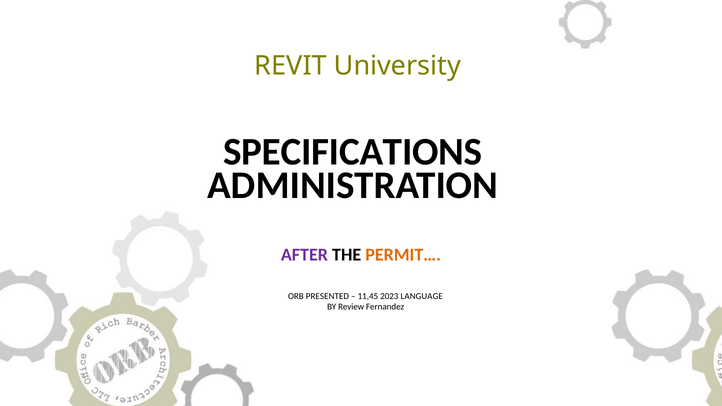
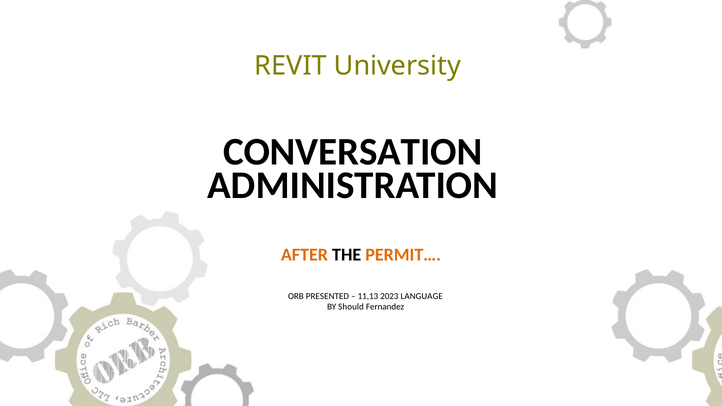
SPECIFICATIONS: SPECIFICATIONS -> CONVERSATION
AFTER colour: purple -> orange
11,45: 11,45 -> 11,13
Review: Review -> Should
